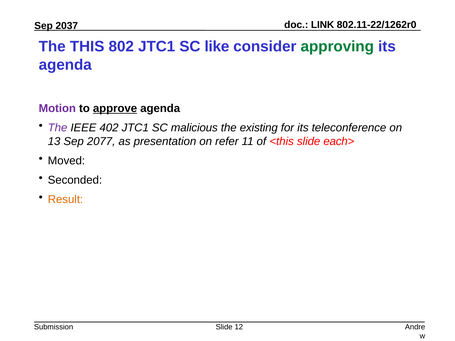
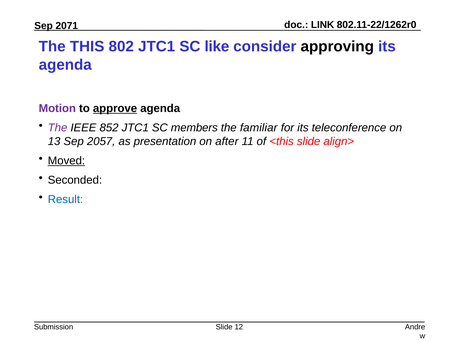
2037: 2037 -> 2071
approving colour: green -> black
402: 402 -> 852
malicious: malicious -> members
existing: existing -> familiar
2077: 2077 -> 2057
refer: refer -> after
each>: each> -> align>
Moved underline: none -> present
Result colour: orange -> blue
